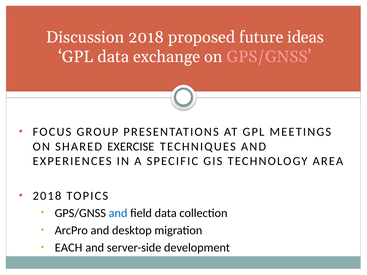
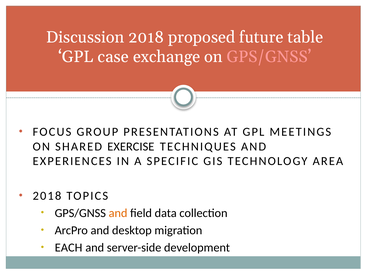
ideas: ideas -> table
GPL data: data -> case
and at (118, 213) colour: blue -> orange
